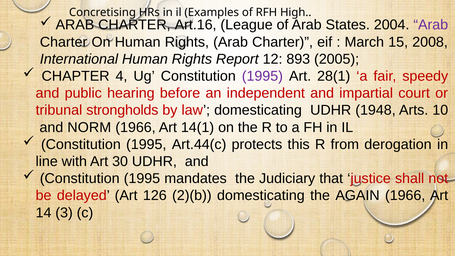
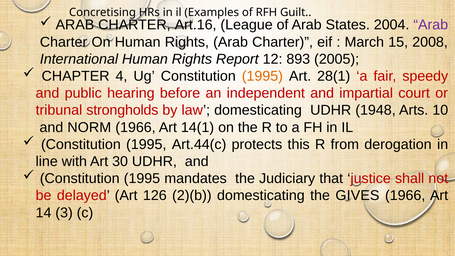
High: High -> Guilt
1995 at (262, 76) colour: purple -> orange
AGAIN: AGAIN -> GIVES
